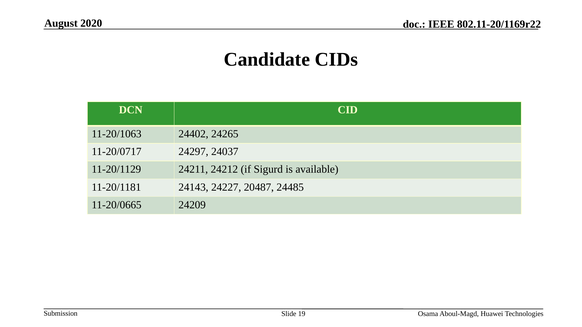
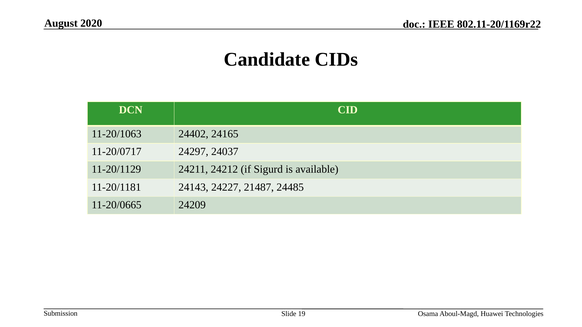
24265: 24265 -> 24165
20487: 20487 -> 21487
